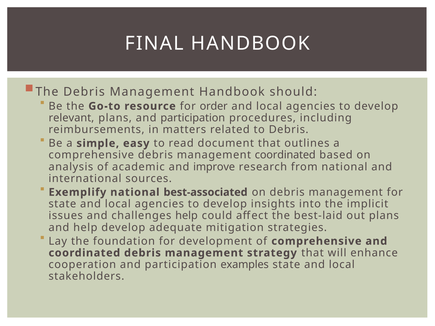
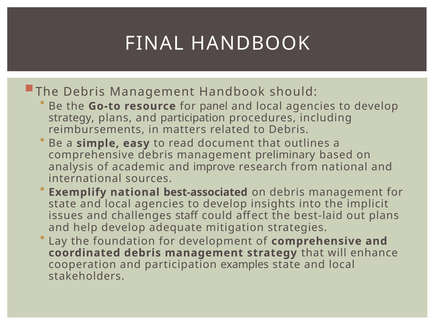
order: order -> panel
relevant at (71, 118): relevant -> strategy
management coordinated: coordinated -> preliminary
challenges help: help -> staff
